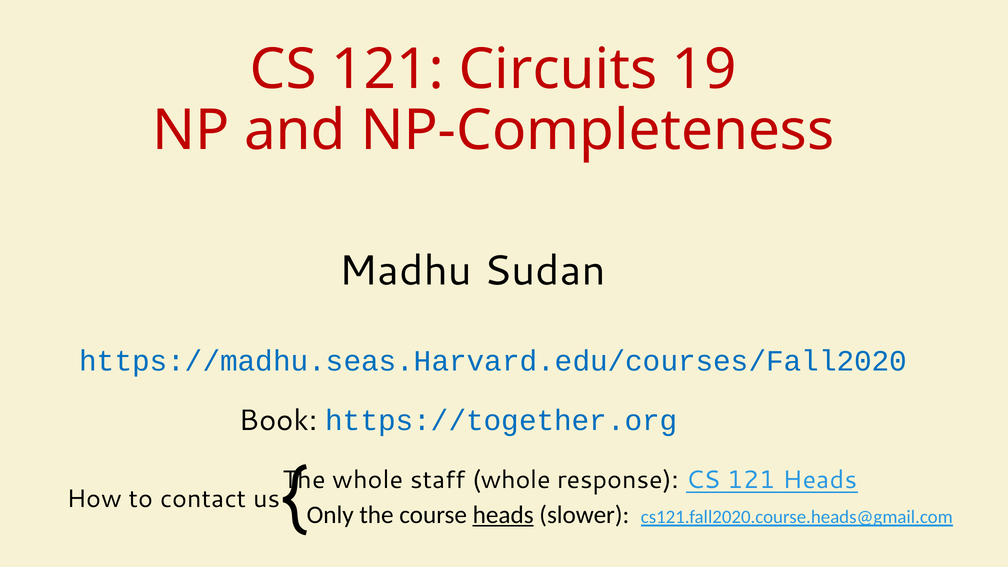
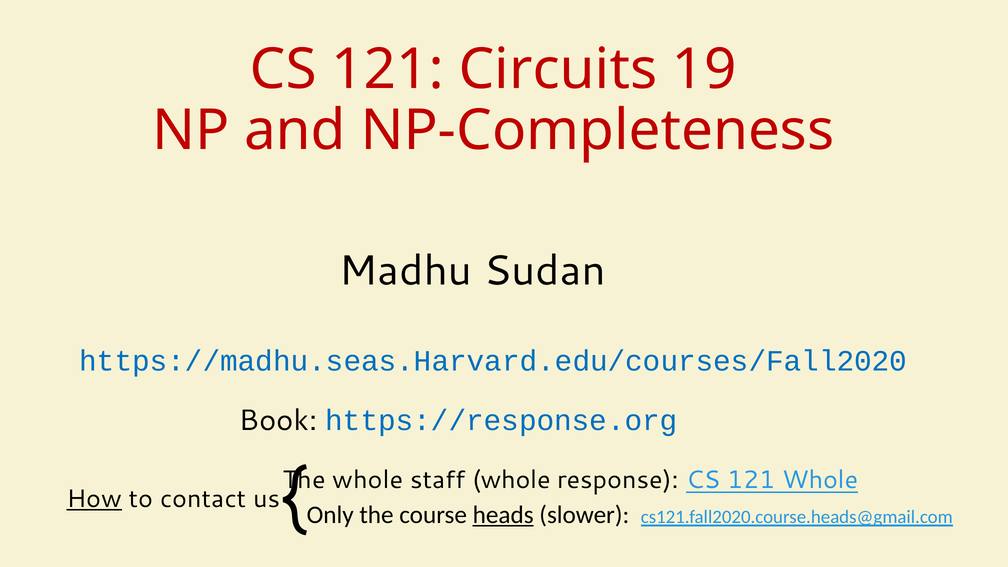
https://together.org: https://together.org -> https://response.org
121 Heads: Heads -> Whole
How underline: none -> present
